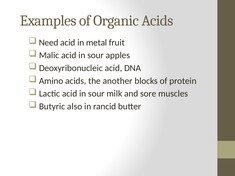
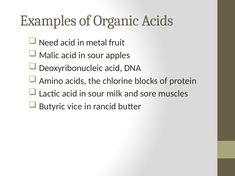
another: another -> chlorine
also: also -> vice
